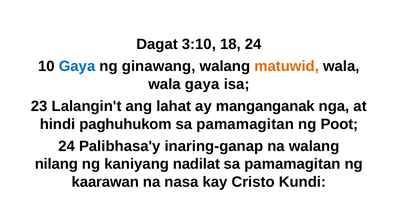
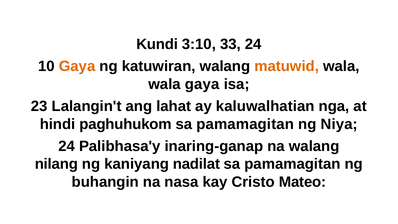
Dagat: Dagat -> Kundi
18: 18 -> 33
Gaya at (77, 66) colour: blue -> orange
ginawang: ginawang -> katuwiran
manganganak: manganganak -> kaluwalhatian
Poot: Poot -> Niya
kaarawan: kaarawan -> buhangin
Kundi: Kundi -> Mateo
